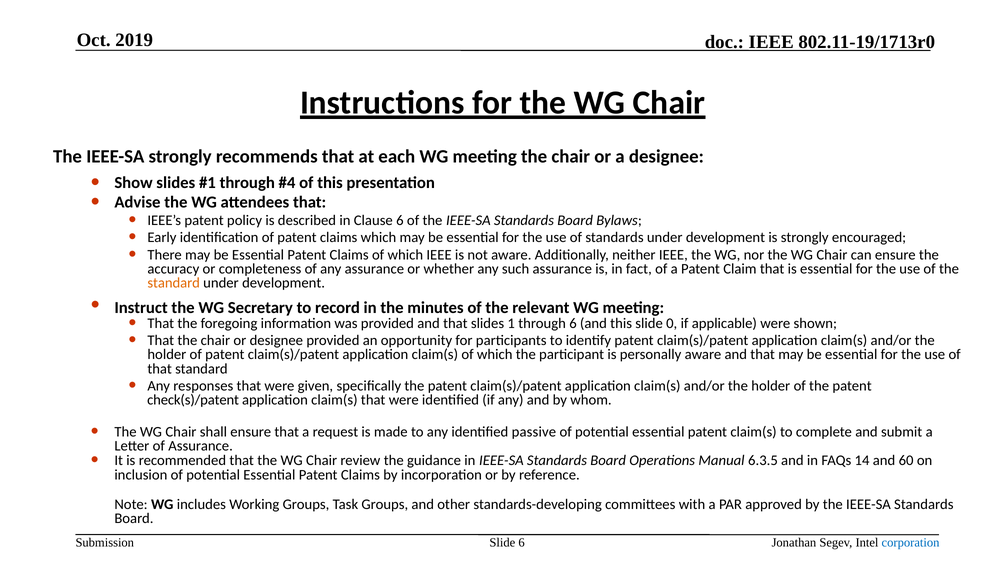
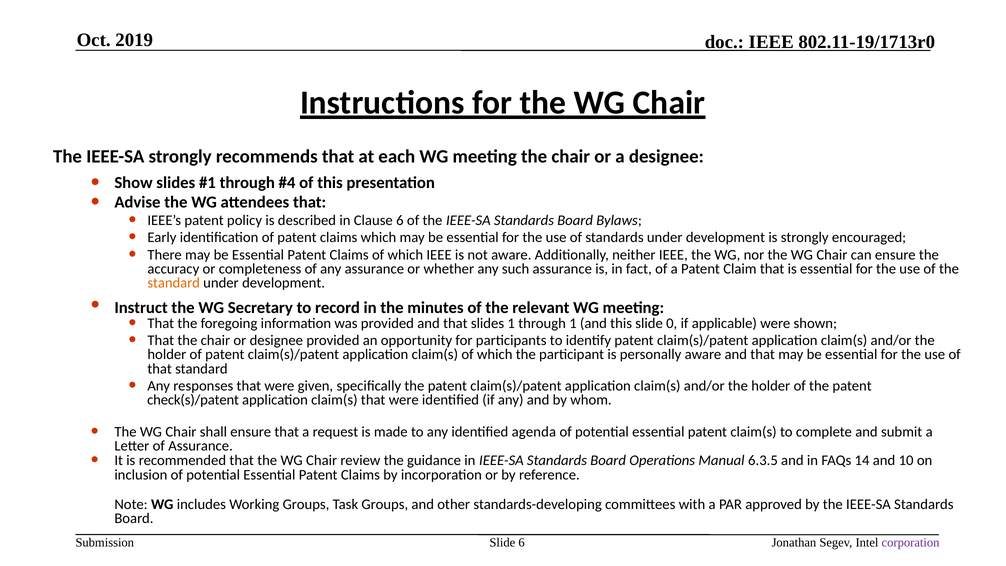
through 6: 6 -> 1
passive: passive -> agenda
60: 60 -> 10
corporation colour: blue -> purple
